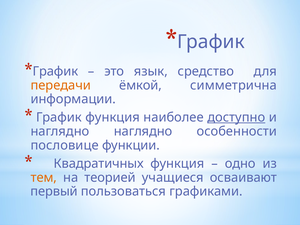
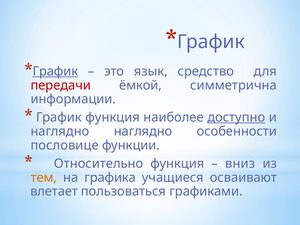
График at (55, 71) underline: none -> present
передачи colour: orange -> red
Квадратичных: Квадратичных -> Относительно
одно: одно -> вниз
теорией: теорией -> графика
первый: первый -> влетает
